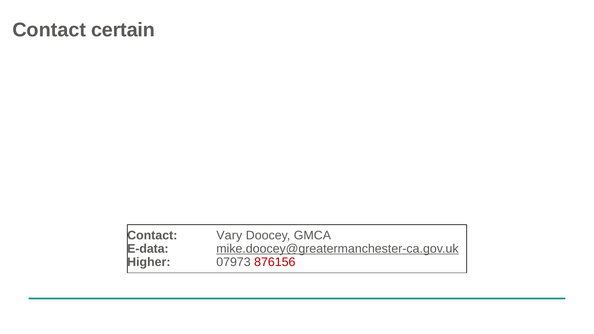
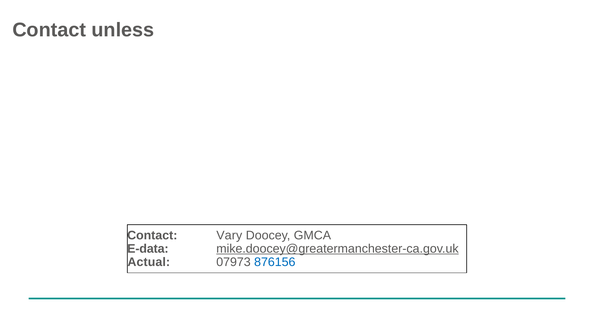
certain: certain -> unless
Higher: Higher -> Actual
876156 colour: red -> blue
